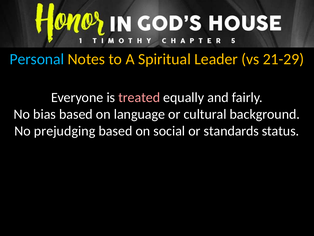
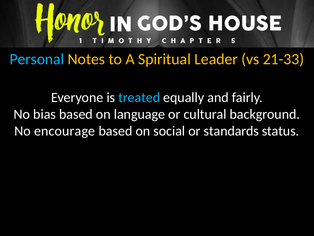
21-29: 21-29 -> 21-33
treated colour: pink -> light blue
prejudging: prejudging -> encourage
